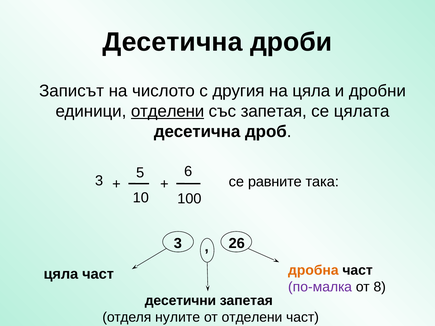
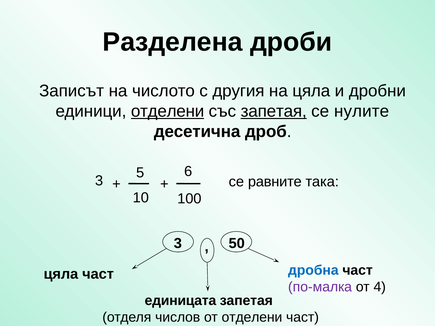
Десетична at (173, 42): Десетична -> Разделена
запетая at (274, 111) underline: none -> present
цялата: цялата -> нулите
26: 26 -> 50
дробна colour: orange -> blue
8: 8 -> 4
десетични: десетични -> единицата
нулите: нулите -> числов
